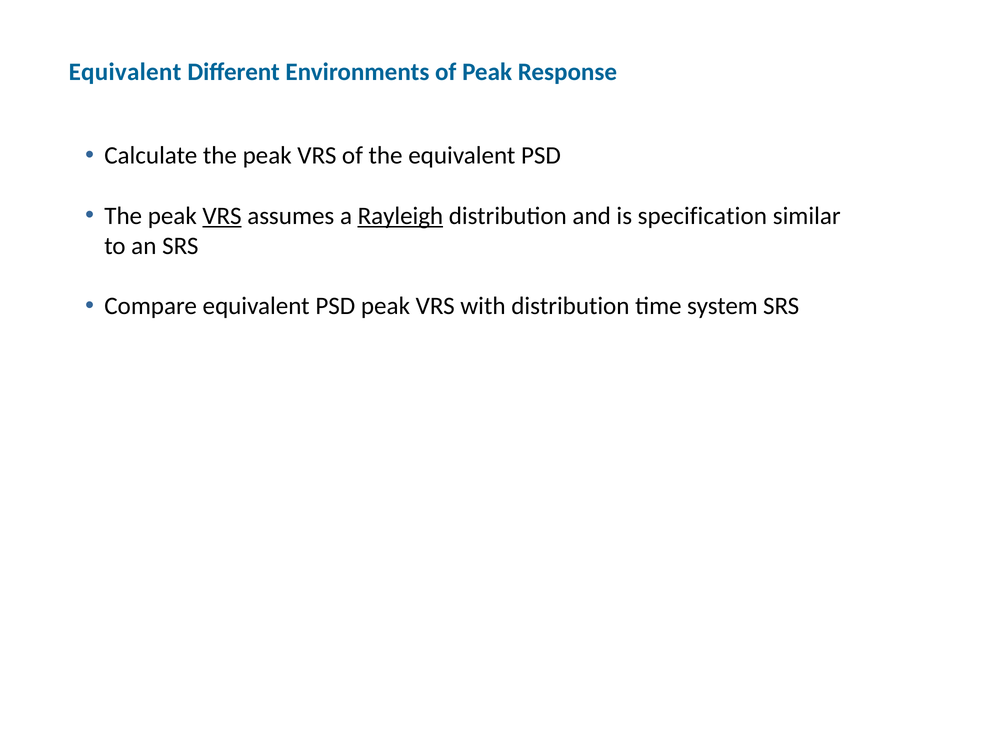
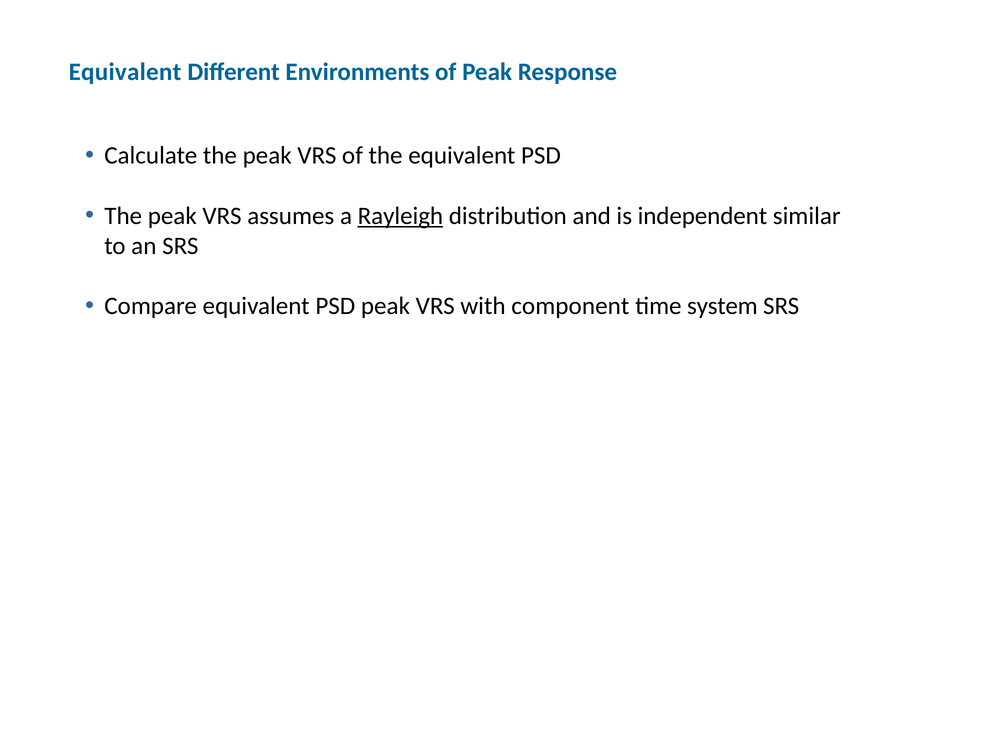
VRS at (222, 216) underline: present -> none
specification: specification -> independent
with distribution: distribution -> component
